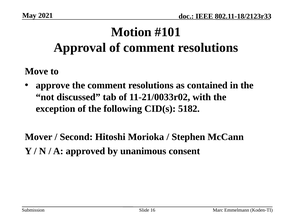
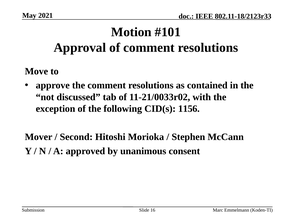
5182: 5182 -> 1156
